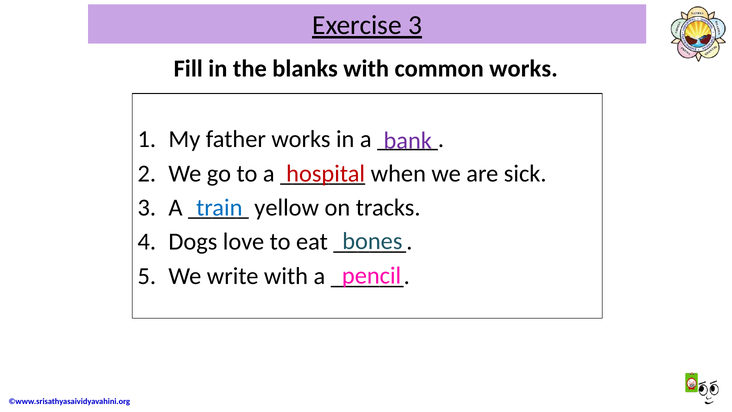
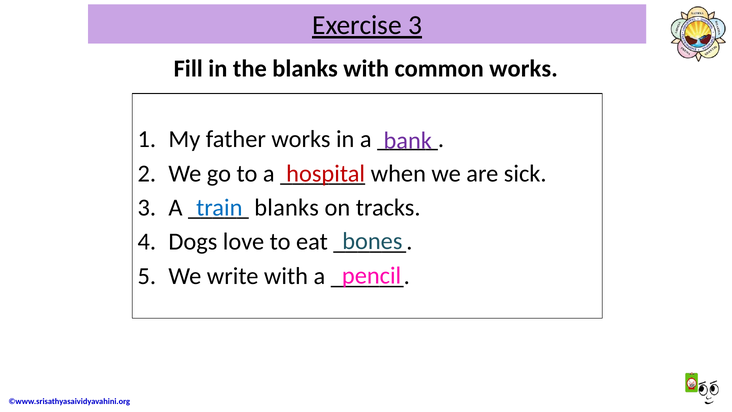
yellow at (287, 208): yellow -> blanks
